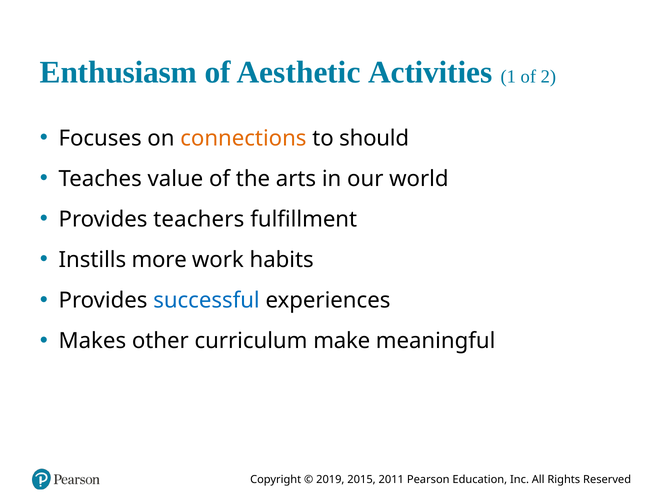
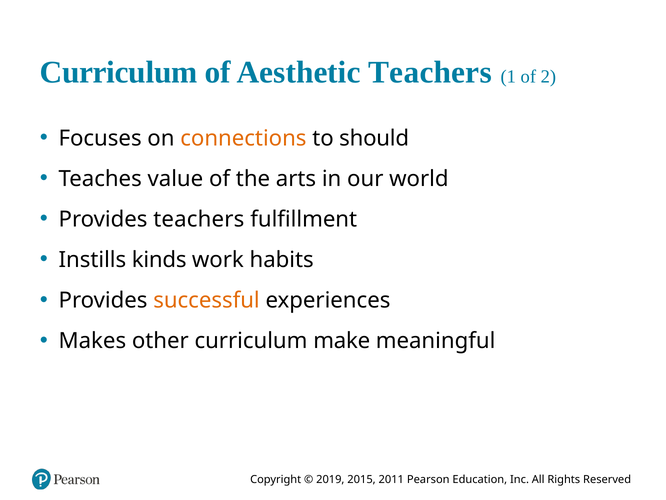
Enthusiasm at (118, 72): Enthusiasm -> Curriculum
Aesthetic Activities: Activities -> Teachers
more: more -> kinds
successful colour: blue -> orange
